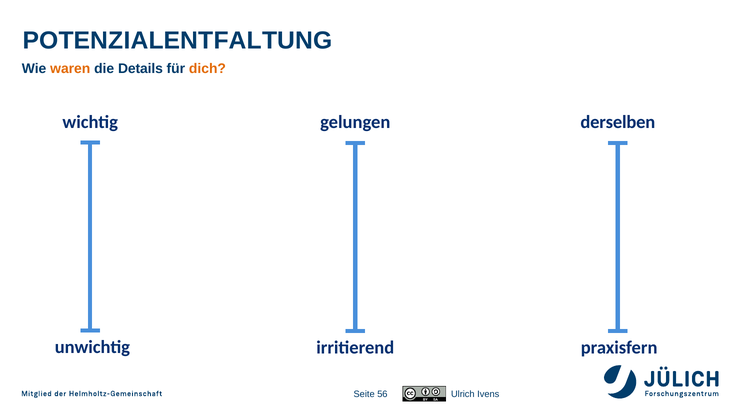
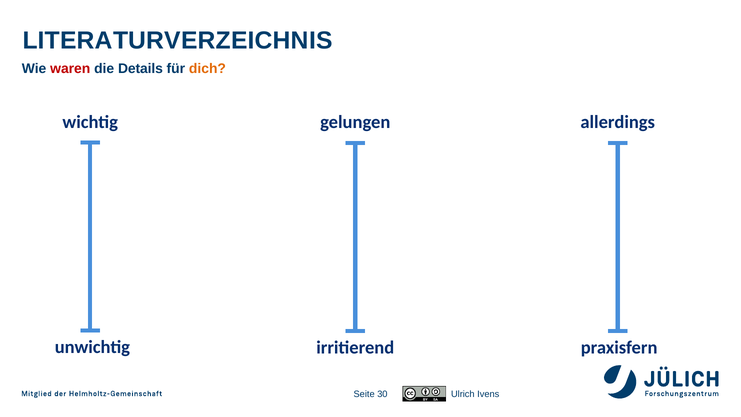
POTENZIALENTFALTUNG: POTENZIALENTFALTUNG -> LITERATURVERZEICHNIS
waren colour: orange -> red
derselben: derselben -> allerdings
56: 56 -> 30
